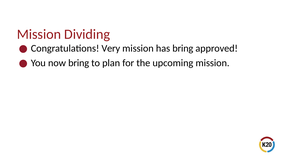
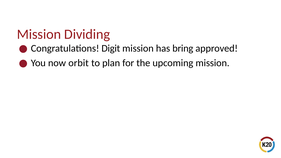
Very: Very -> Digit
now bring: bring -> orbit
